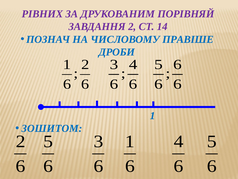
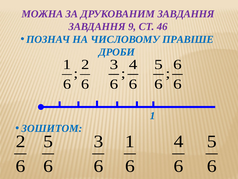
РІВНИХ: РІВНИХ -> МОЖНА
ДРУКОВАНИМ ПОРІВНЯЙ: ПОРІВНЯЙ -> ЗАВДАННЯ
ЗАВДАННЯ 2: 2 -> 9
14: 14 -> 46
